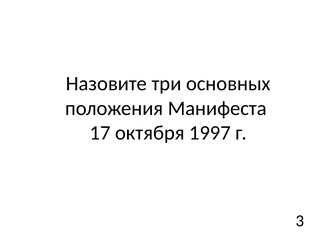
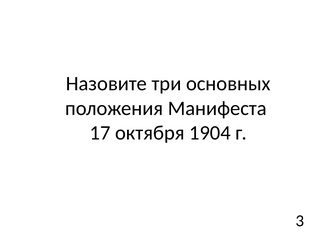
1997: 1997 -> 1904
